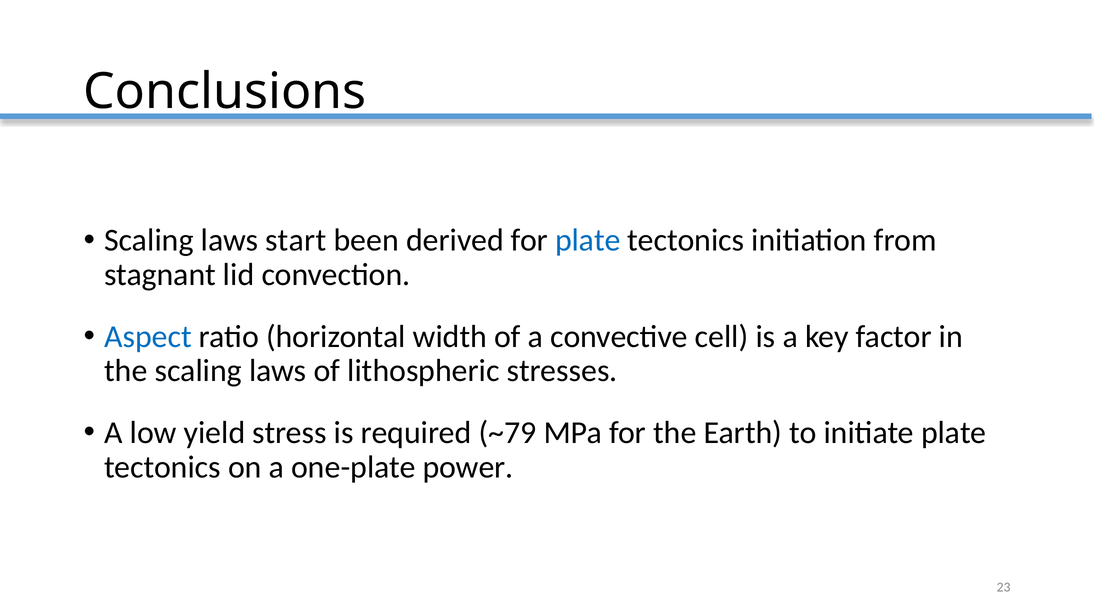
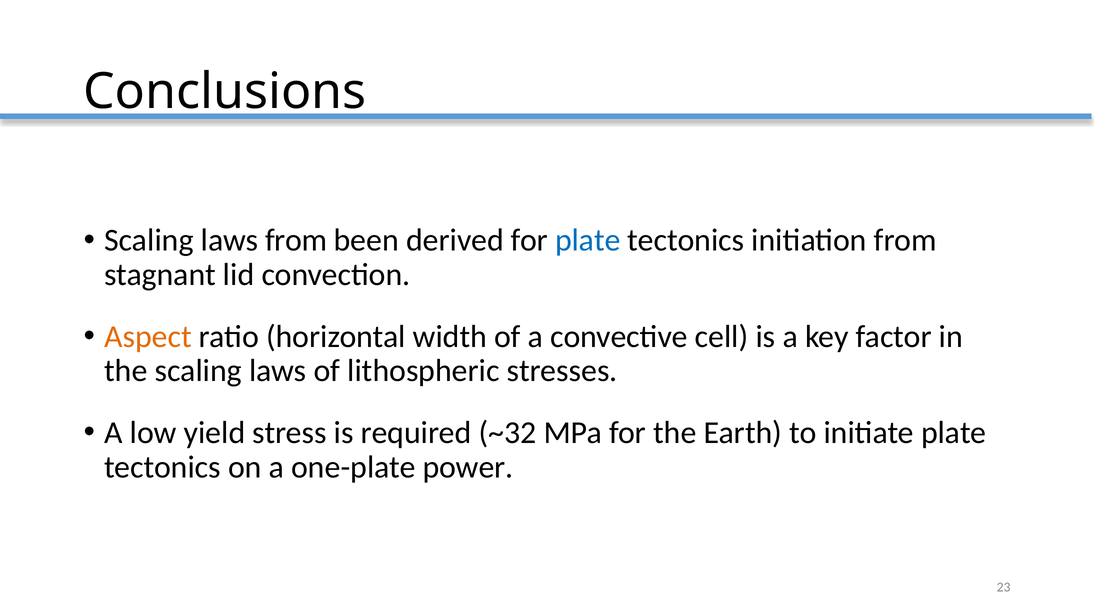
laws start: start -> from
Aspect colour: blue -> orange
~79: ~79 -> ~32
